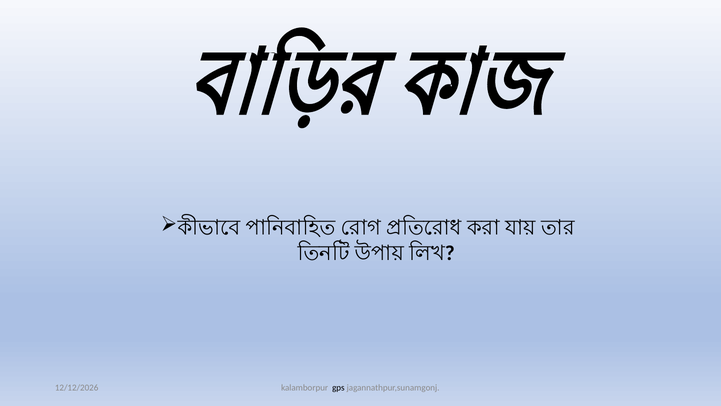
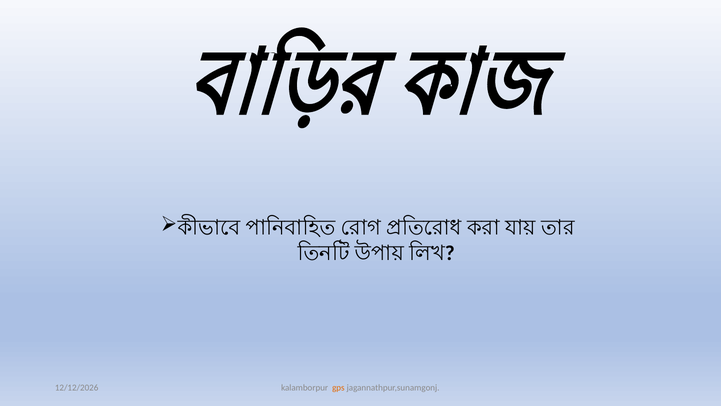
gps colour: black -> orange
